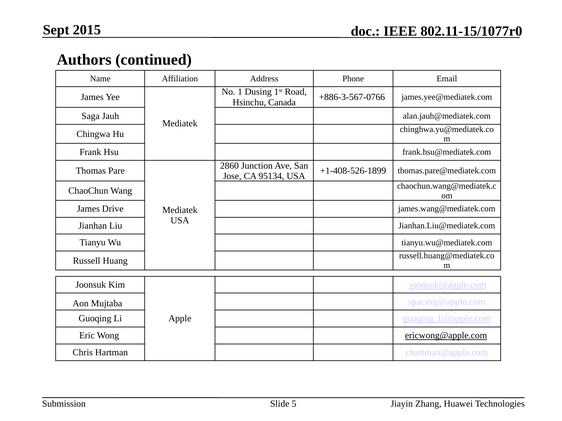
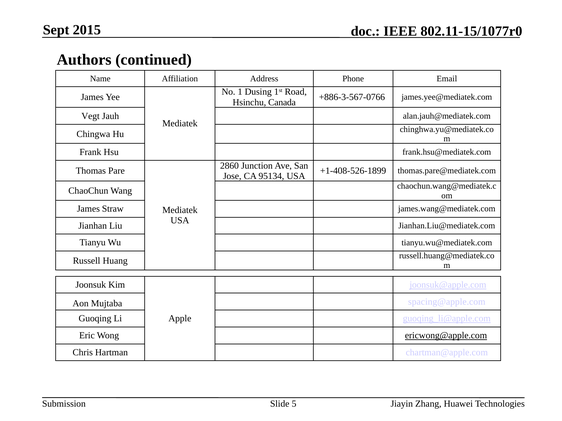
Saga: Saga -> Vegt
Drive: Drive -> Straw
